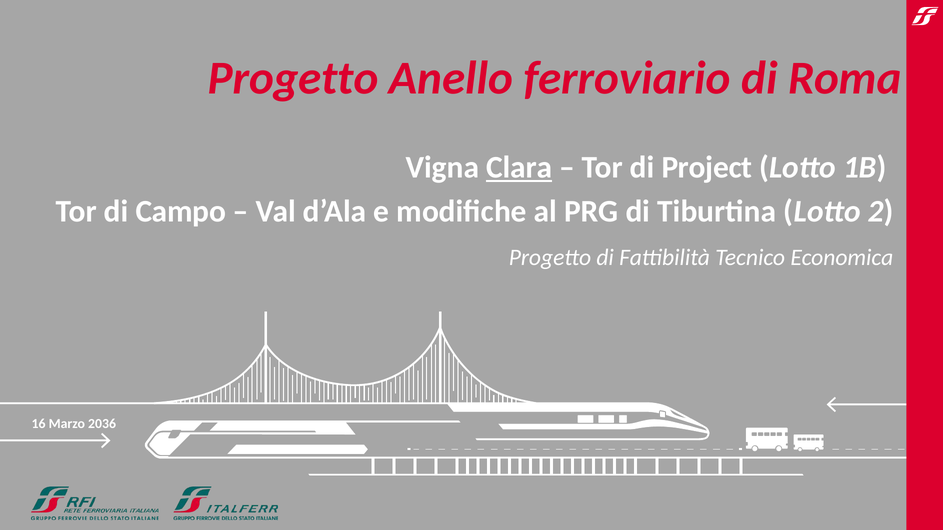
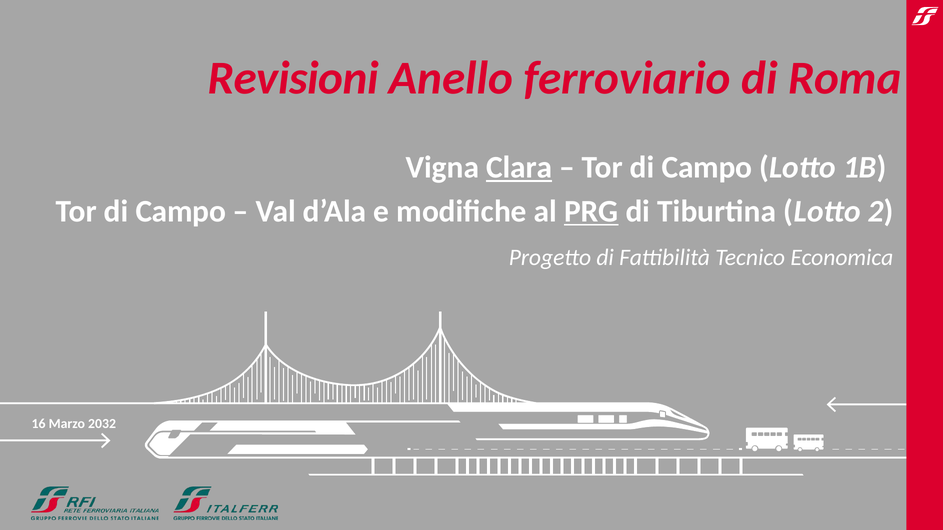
Progetto at (293, 78): Progetto -> Revisioni
Project at (707, 168): Project -> Campo
PRG underline: none -> present
2036: 2036 -> 2032
